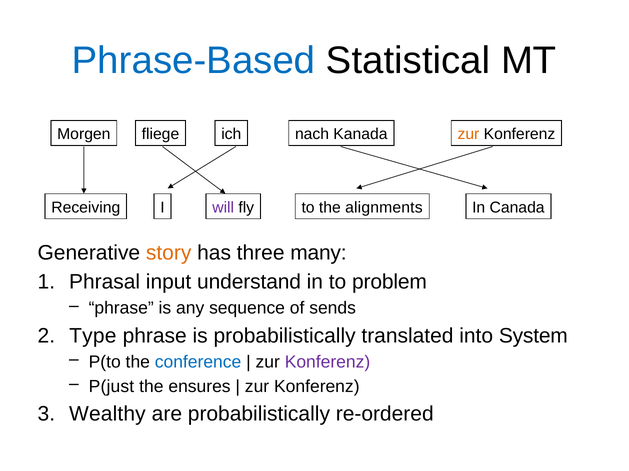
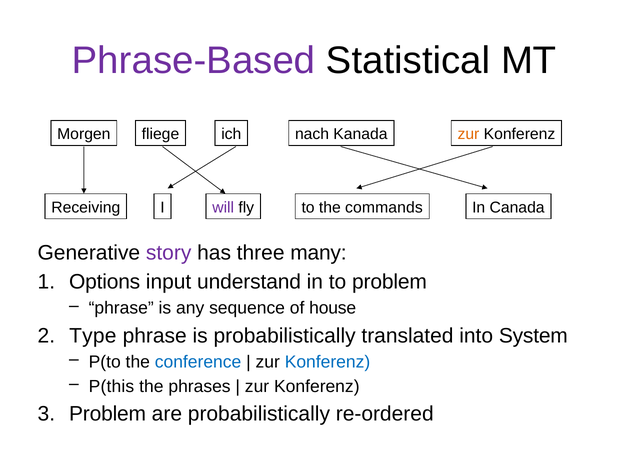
Phrase-Based colour: blue -> purple
alignments: alignments -> commands
story colour: orange -> purple
Phrasal: Phrasal -> Options
sends: sends -> house
Konferenz at (328, 362) colour: purple -> blue
P(just: P(just -> P(this
ensures: ensures -> phrases
Wealthy at (107, 414): Wealthy -> Problem
